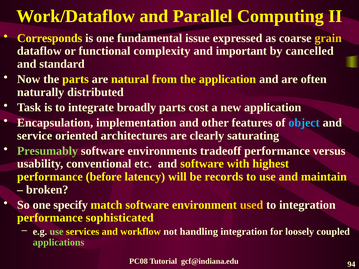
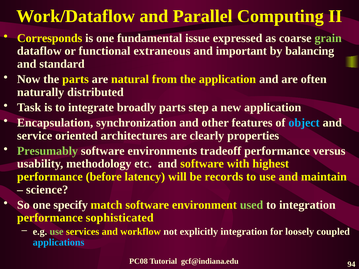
grain colour: yellow -> light green
complexity: complexity -> extraneous
cancelled: cancelled -> balancing
cost: cost -> step
implementation: implementation -> synchronization
saturating: saturating -> properties
conventional: conventional -> methodology
broken: broken -> science
used colour: yellow -> light green
handling: handling -> explicitly
applications colour: light green -> light blue
